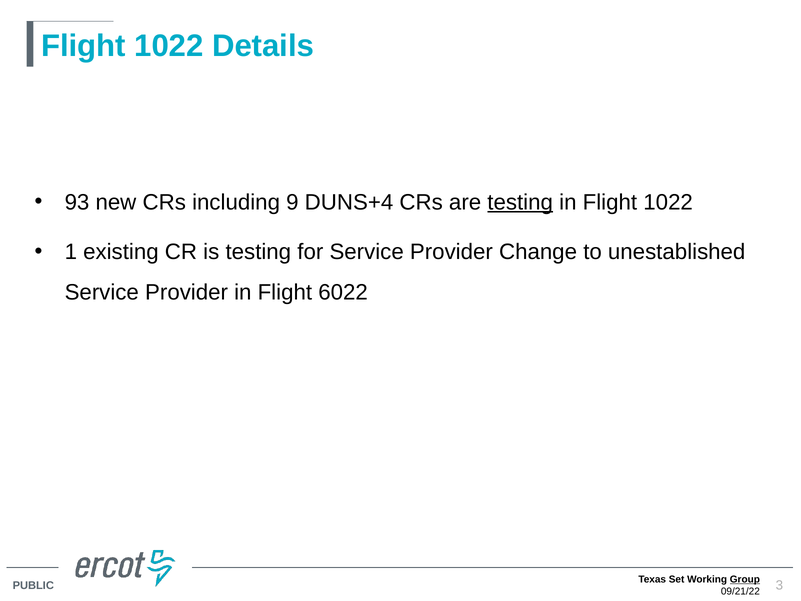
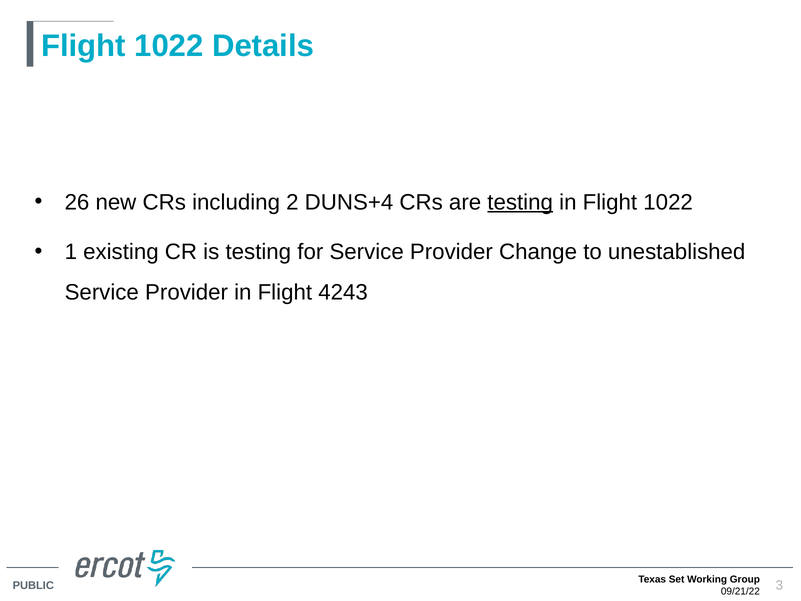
93: 93 -> 26
9: 9 -> 2
6022: 6022 -> 4243
Group underline: present -> none
